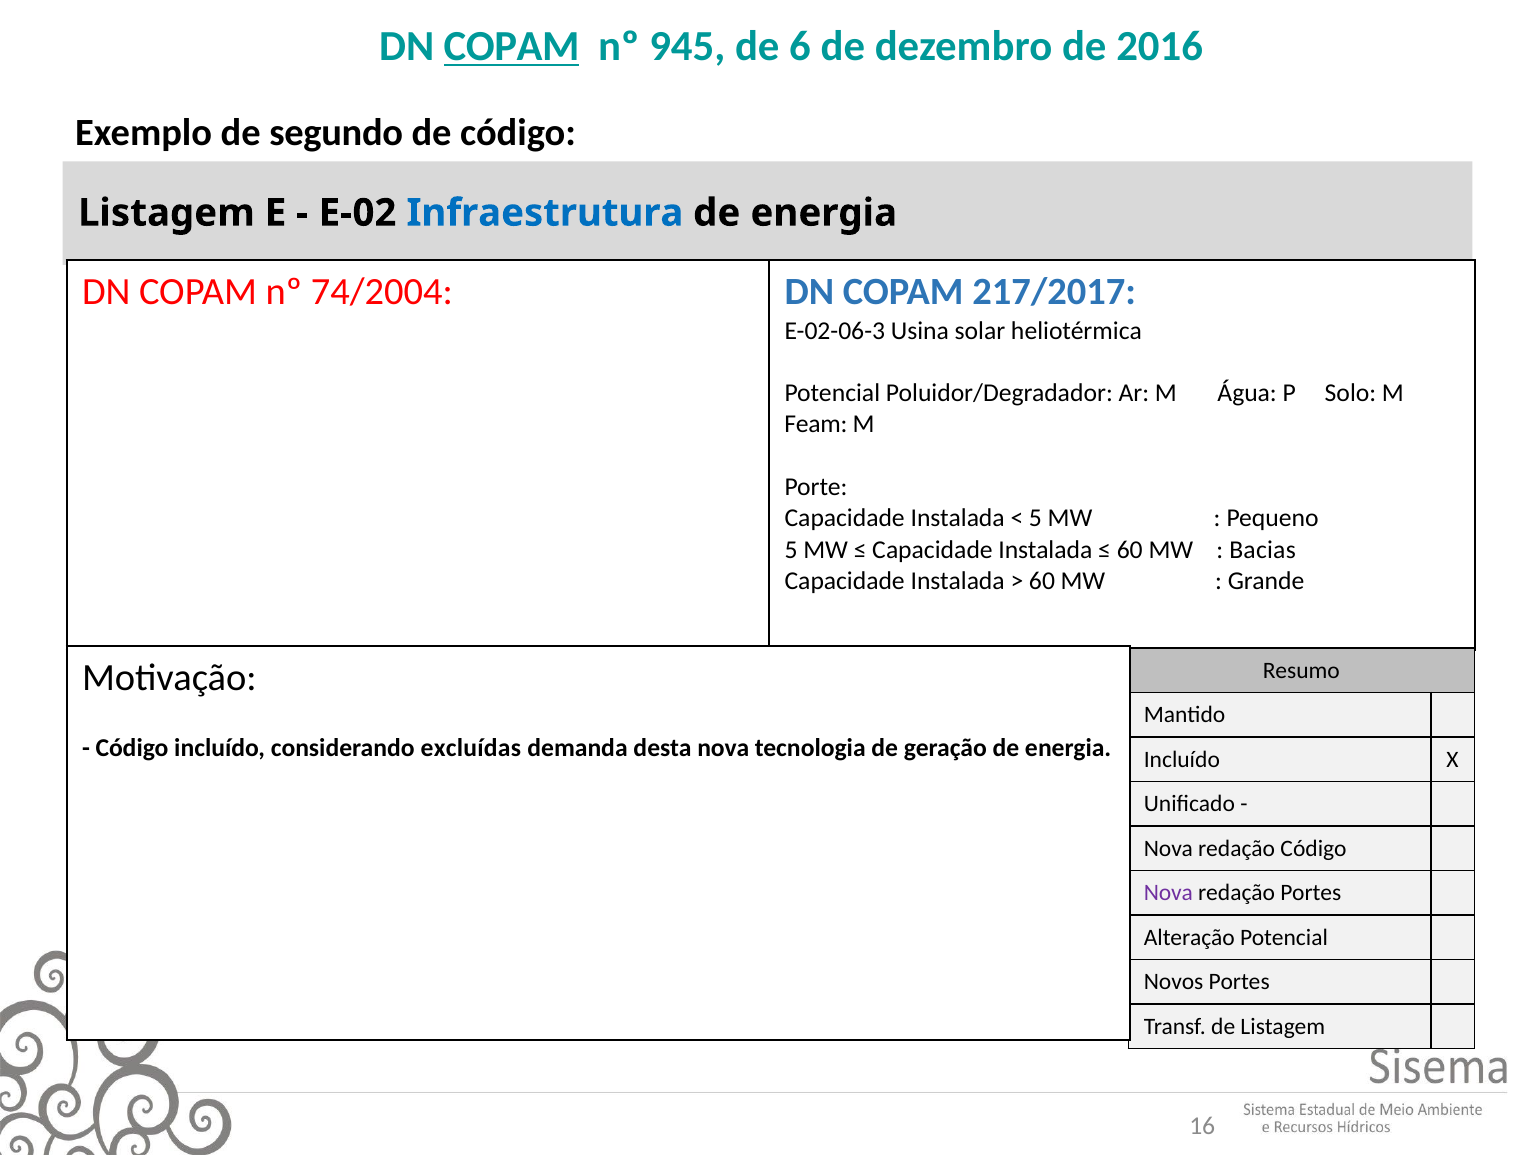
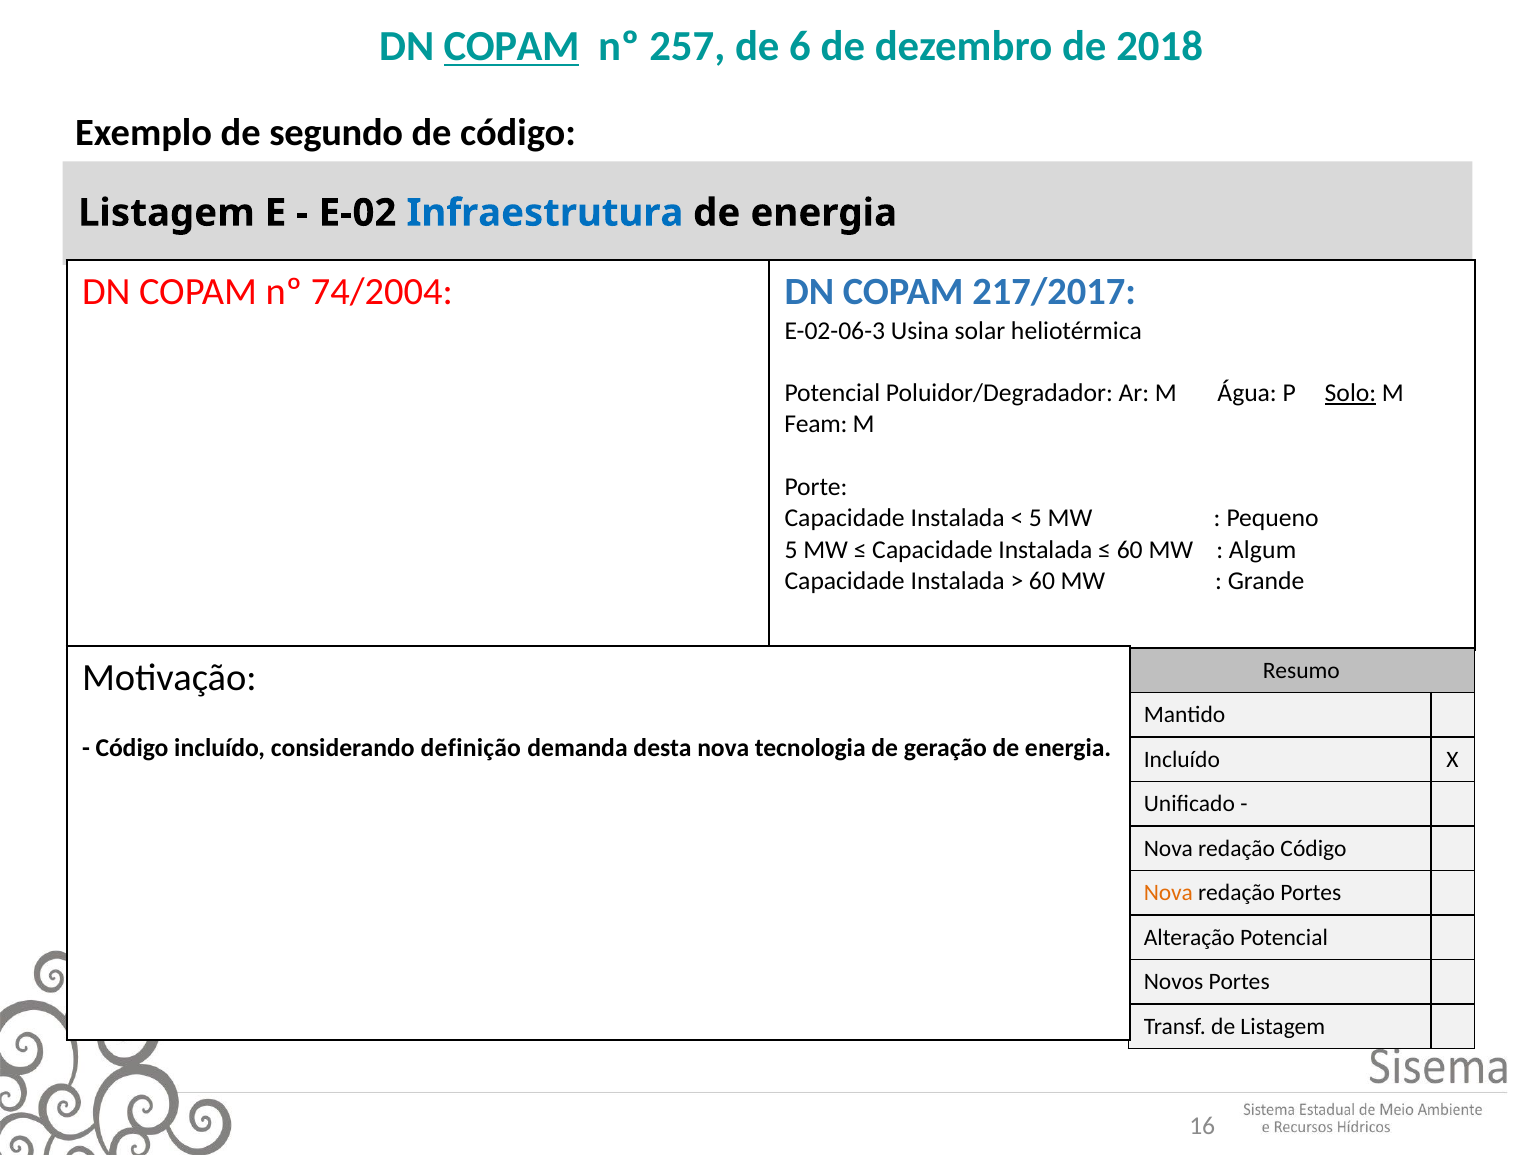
945: 945 -> 257
2016: 2016 -> 2018
Solo underline: none -> present
Bacias: Bacias -> Algum
excluídas: excluídas -> definição
Nova at (1168, 893) colour: purple -> orange
